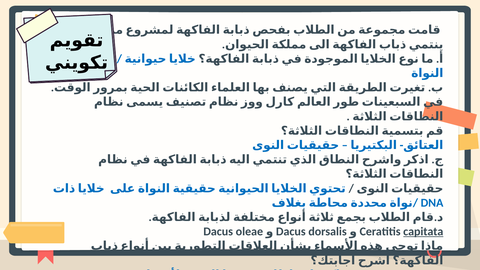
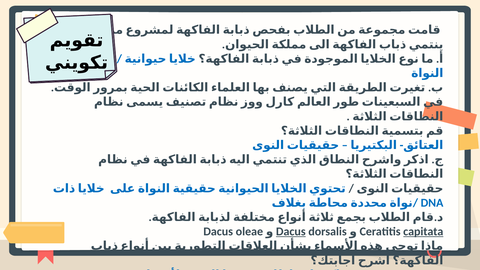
Dacus at (291, 232) underline: none -> present
